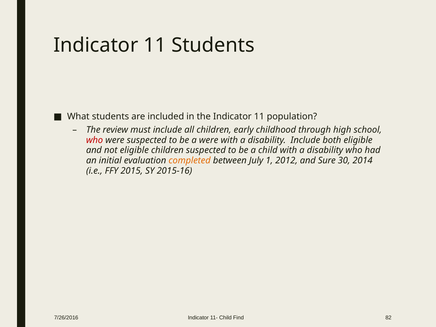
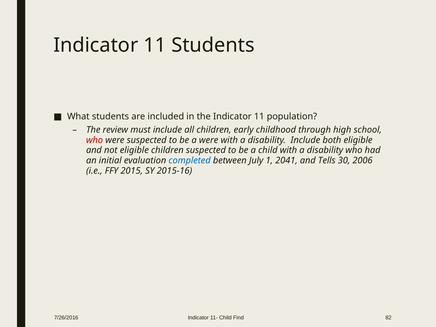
completed colour: orange -> blue
2012: 2012 -> 2041
Sure: Sure -> Tells
2014: 2014 -> 2006
